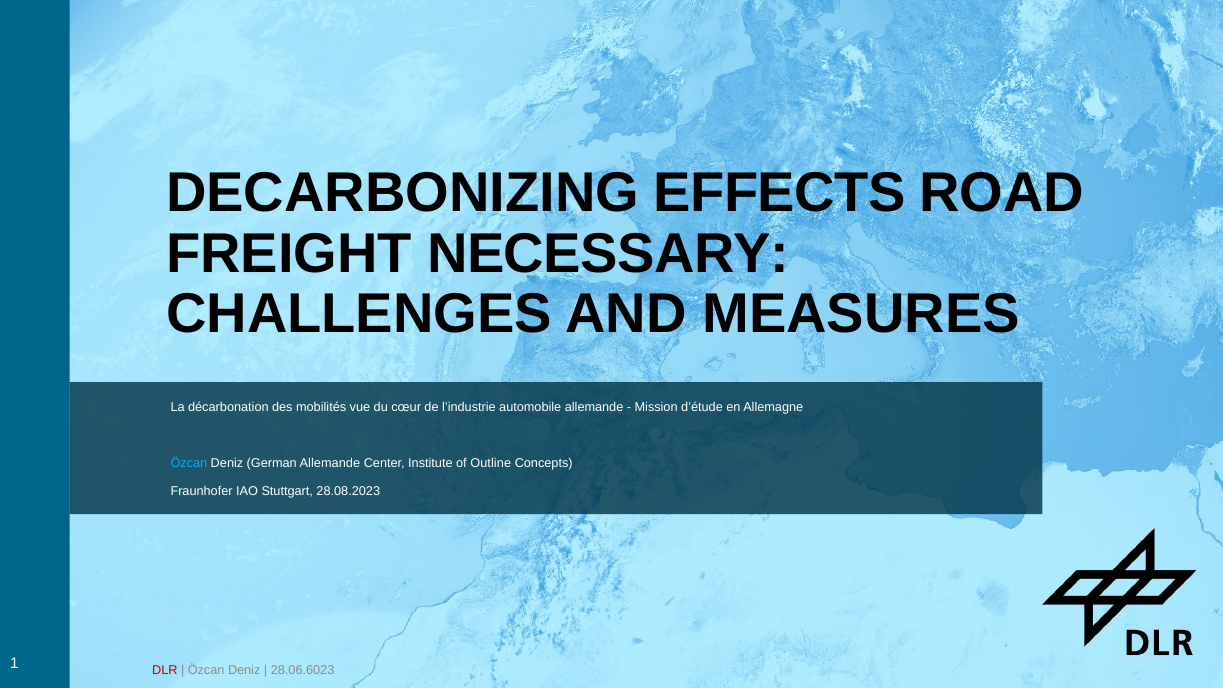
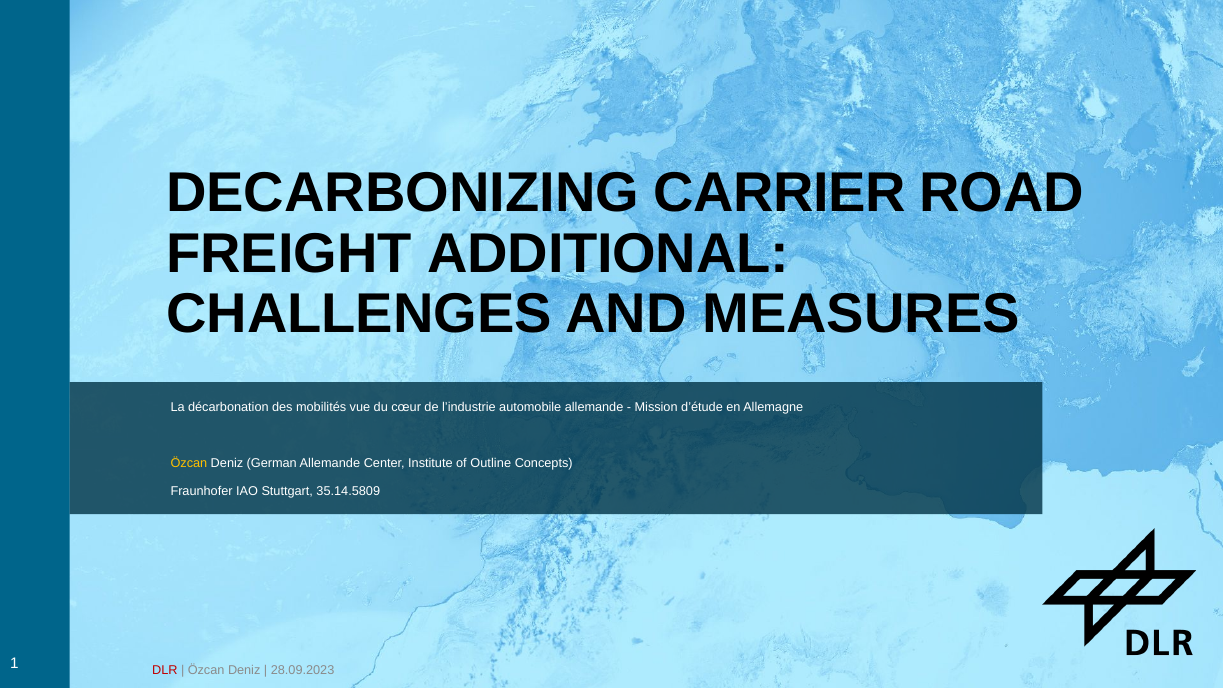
EFFECTS: EFFECTS -> CARRIER
NECESSARY: NECESSARY -> ADDITIONAL
Özcan at (189, 463) colour: light blue -> yellow
28.08.2023: 28.08.2023 -> 35.14.5809
28.06.6023: 28.06.6023 -> 28.09.2023
